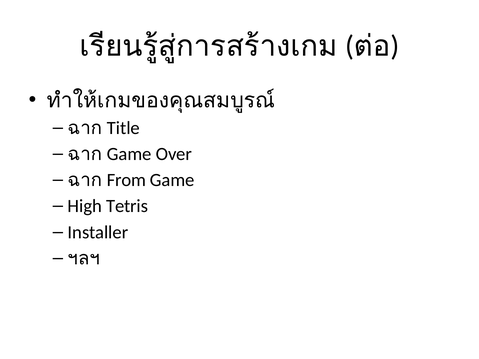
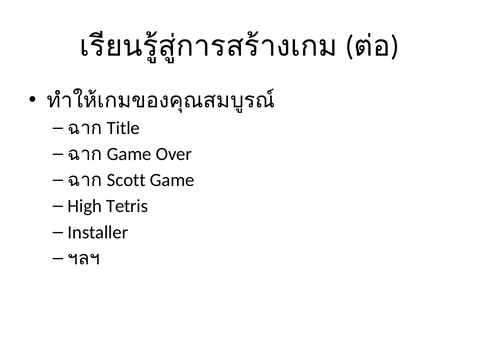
From: From -> Scott
